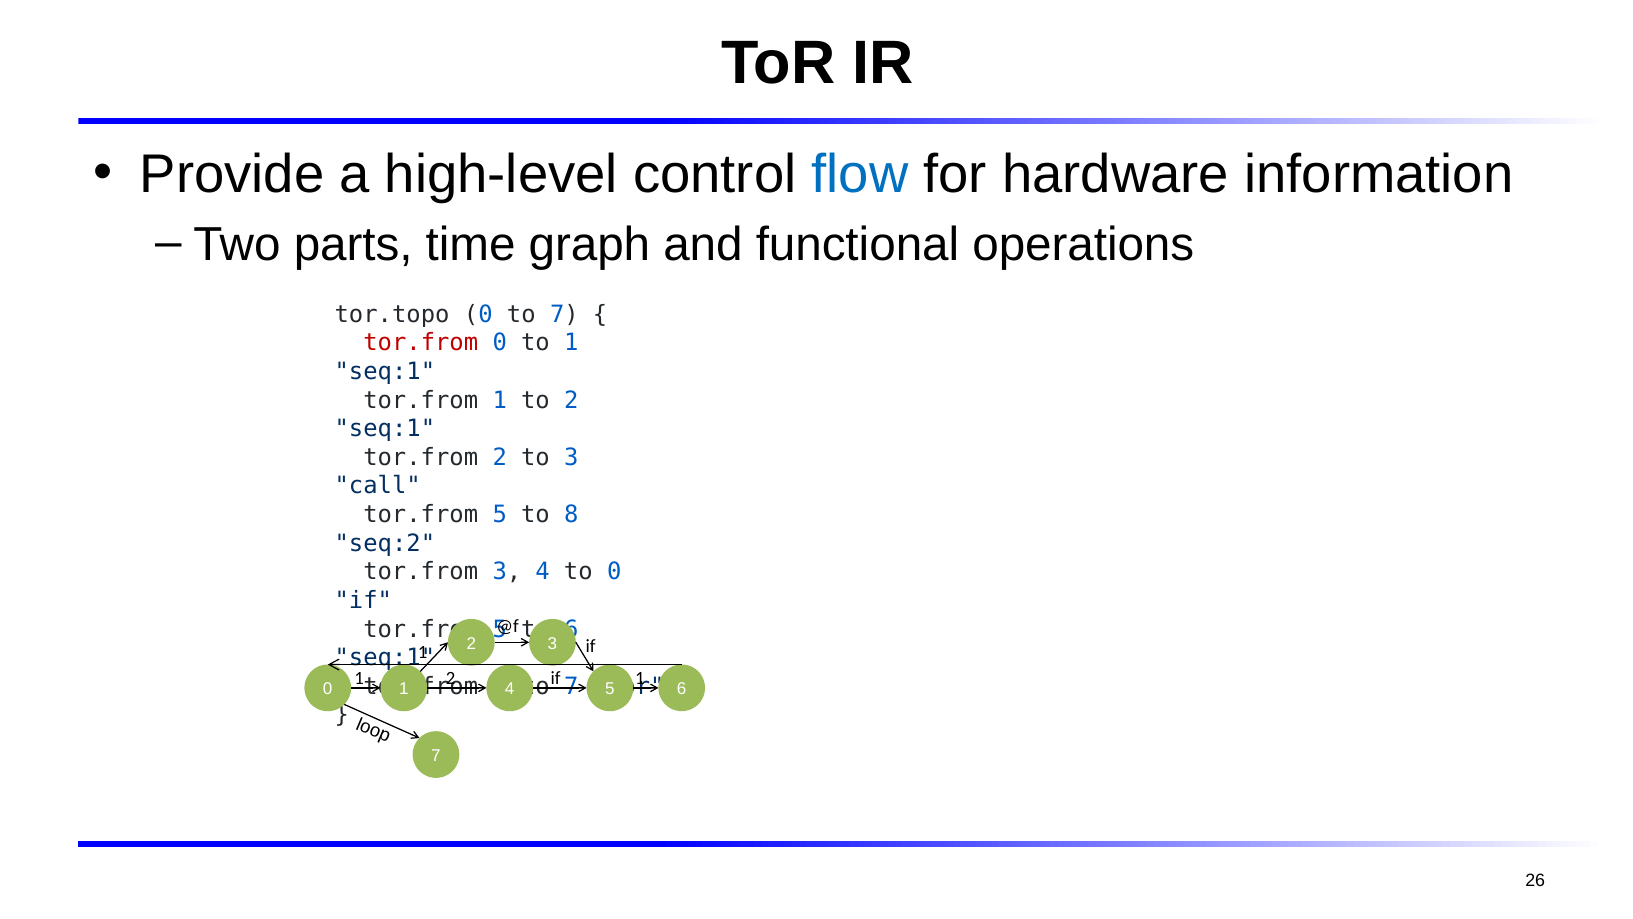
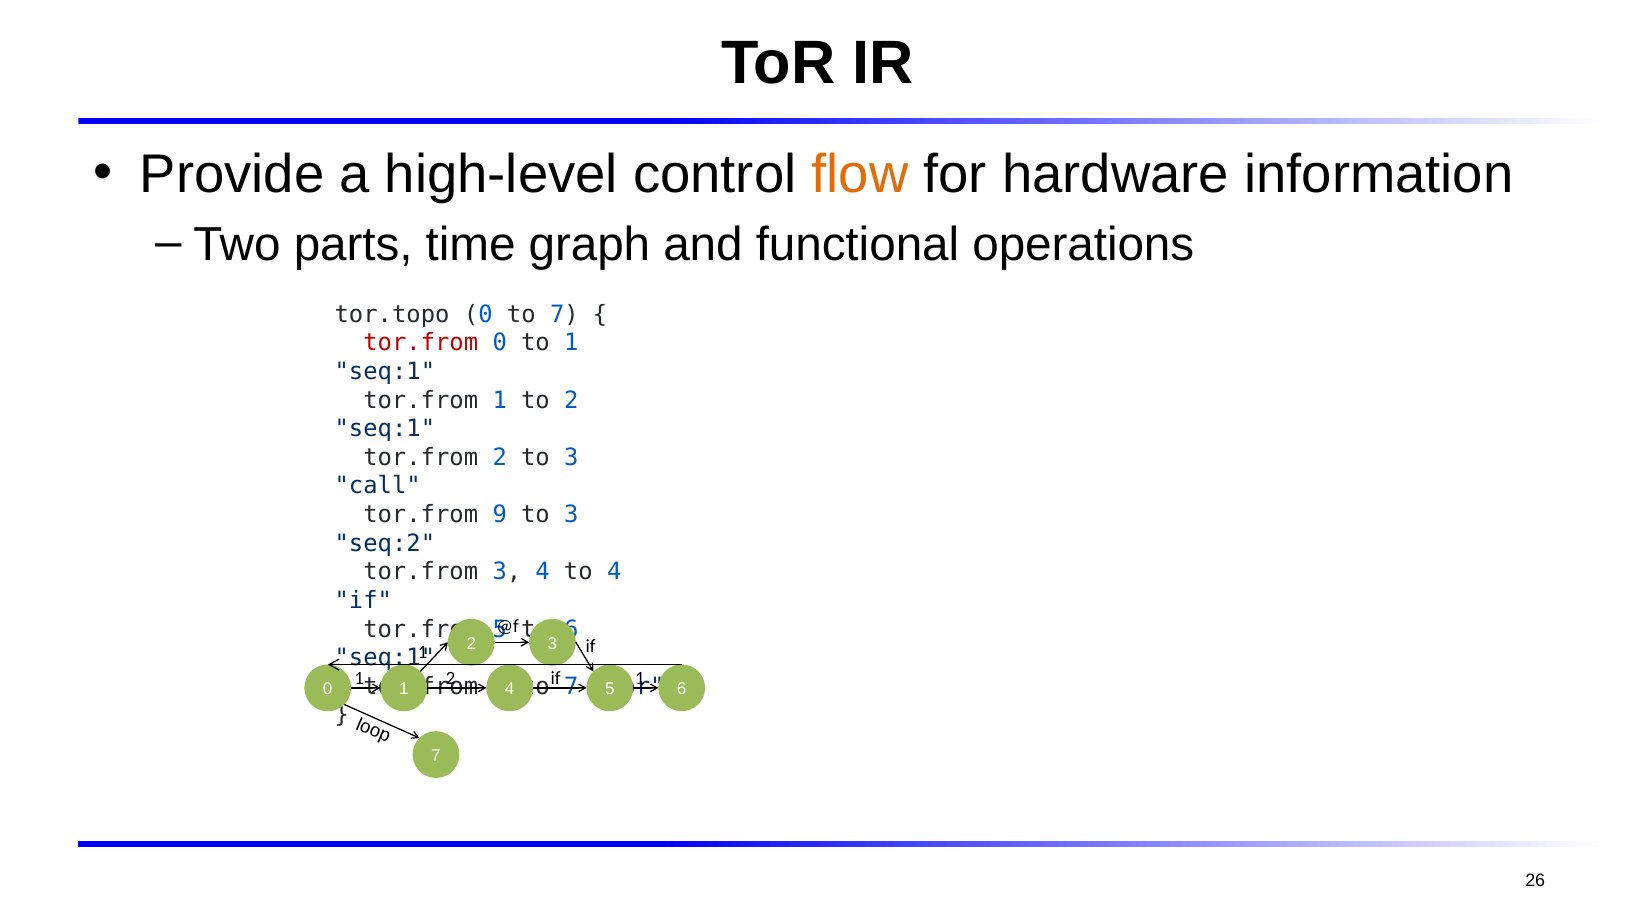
flow colour: blue -> orange
5 at (500, 514): 5 -> 9
8 at (571, 514): 8 -> 3
to 0: 0 -> 4
